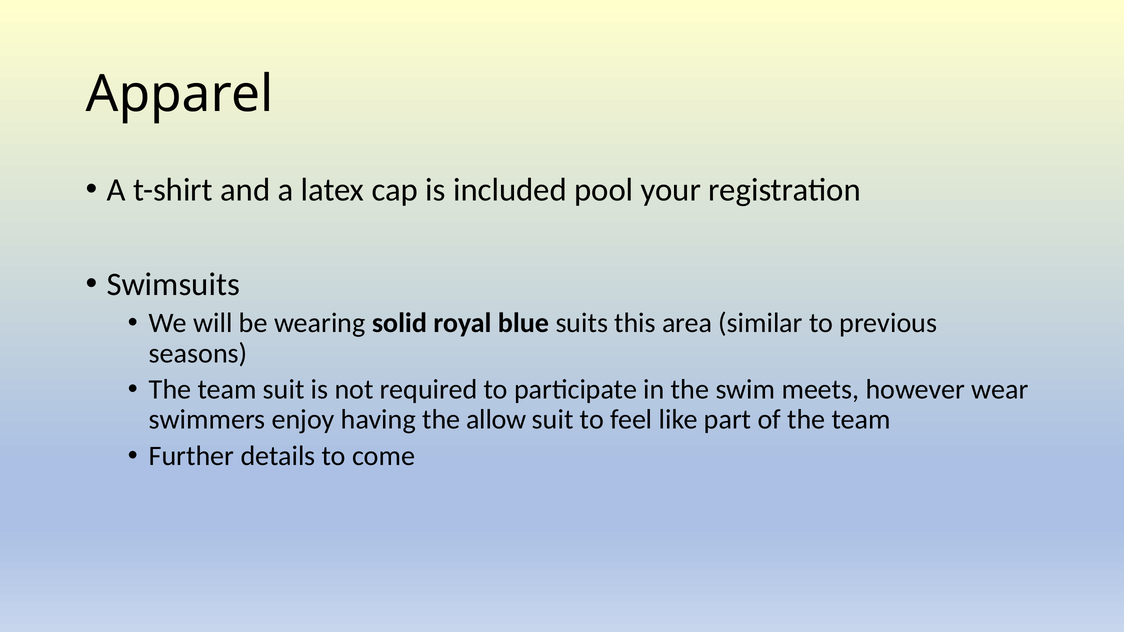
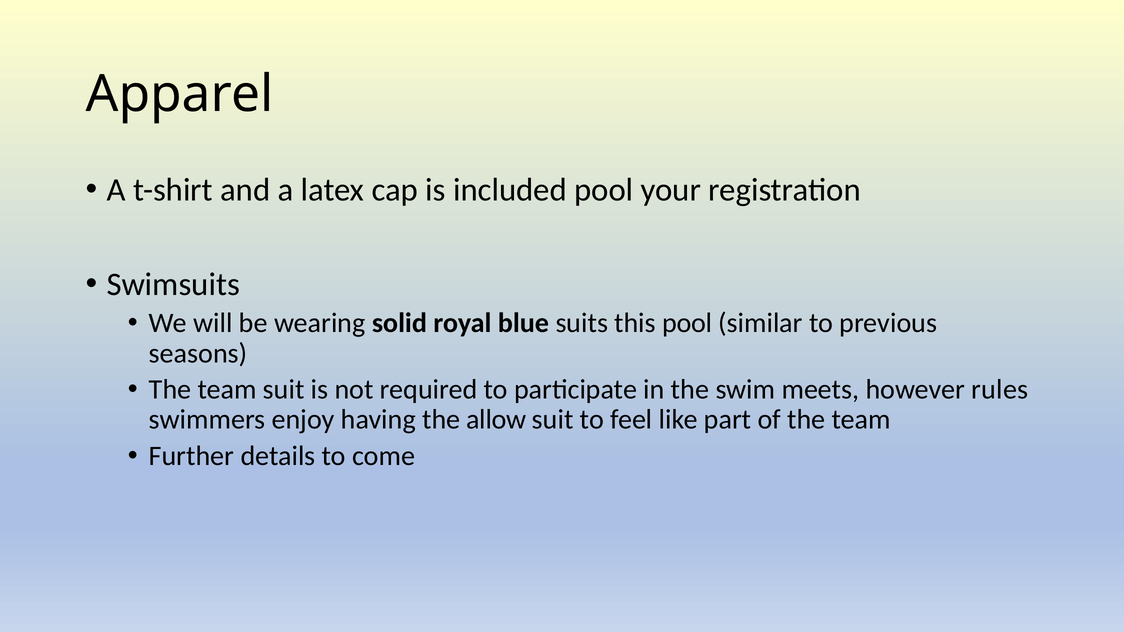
this area: area -> pool
wear: wear -> rules
